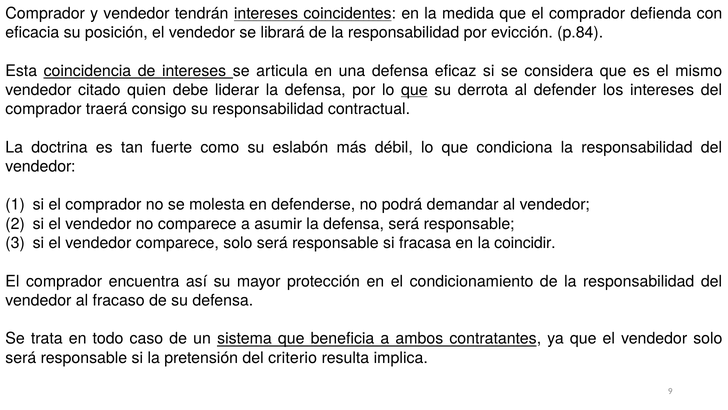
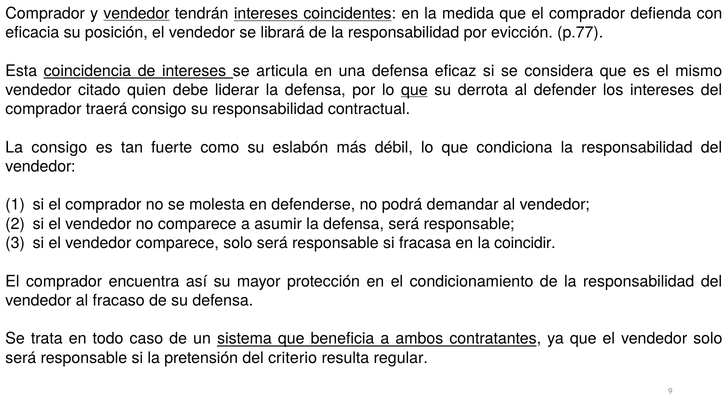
vendedor at (136, 13) underline: none -> present
p.84: p.84 -> p.77
La doctrina: doctrina -> consigo
implica: implica -> regular
